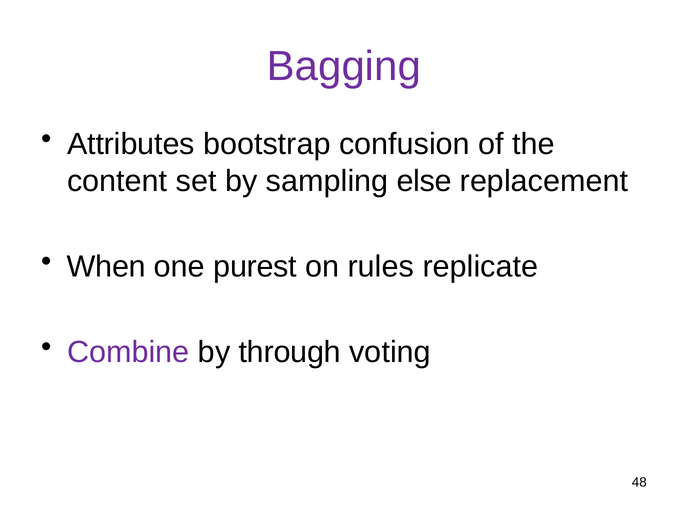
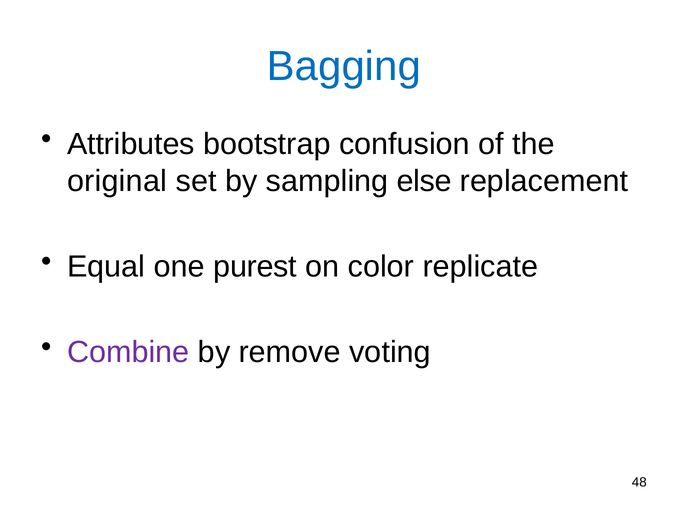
Bagging colour: purple -> blue
content: content -> original
When: When -> Equal
rules: rules -> color
through: through -> remove
